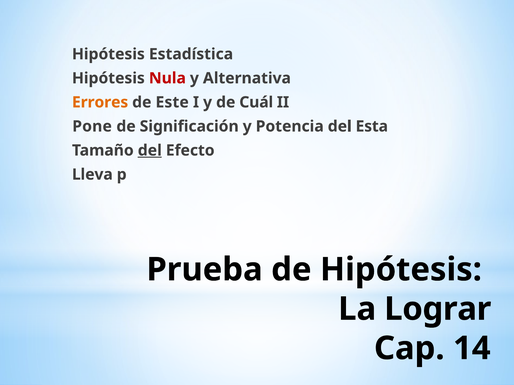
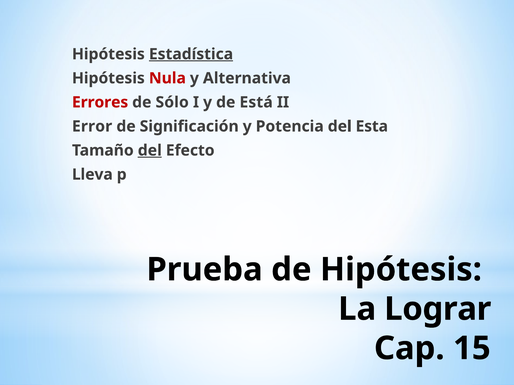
Estadística underline: none -> present
Errores colour: orange -> red
Este: Este -> Sólo
Cuál: Cuál -> Está
Pone: Pone -> Error
14: 14 -> 15
